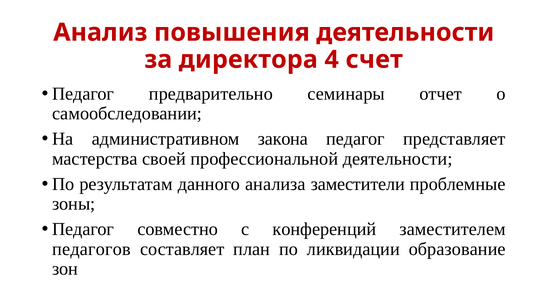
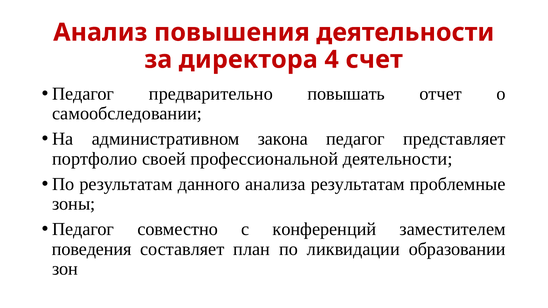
семинары: семинары -> повышать
мастерства: мастерства -> портфолио
анализа заместители: заместители -> результатам
педагогов: педагогов -> поведения
образование: образование -> образовании
